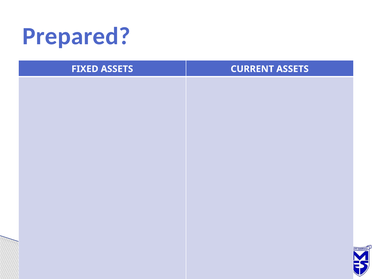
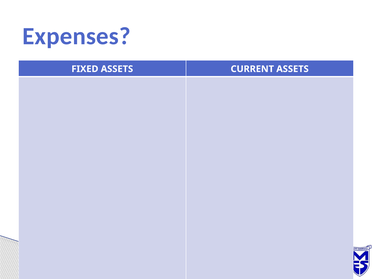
Prepared: Prepared -> Expenses
